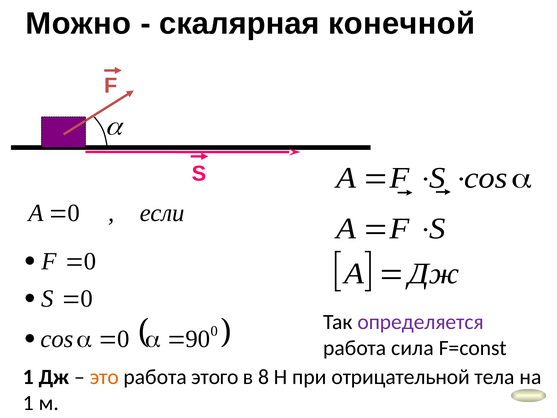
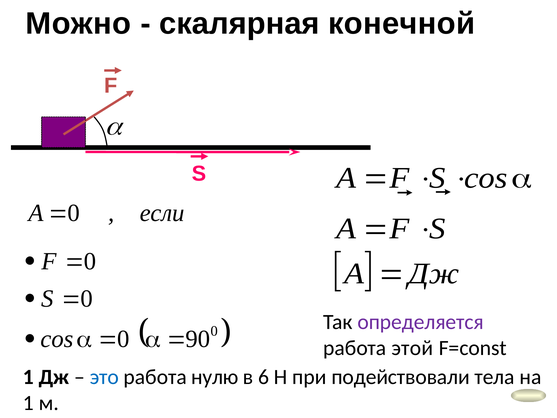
сила: сила -> этой
это colour: orange -> blue
этого: этого -> нулю
8: 8 -> 6
отрицательной: отрицательной -> подействовали
